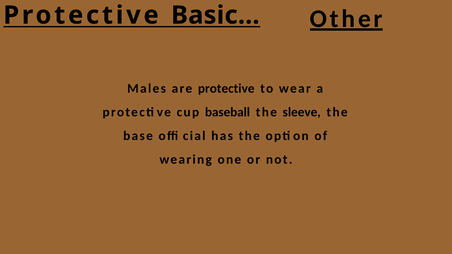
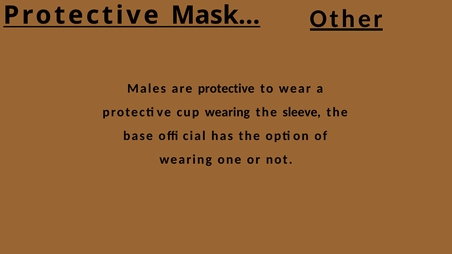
Basic…: Basic… -> Mask…
cup baseball: baseball -> wearing
